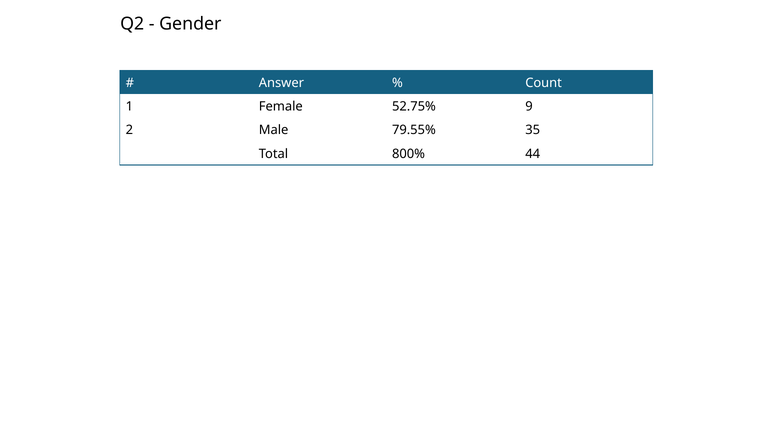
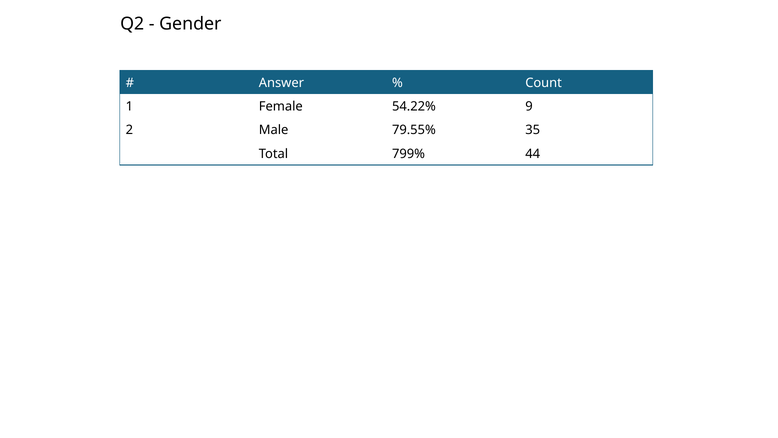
52.75%: 52.75% -> 54.22%
800%: 800% -> 799%
